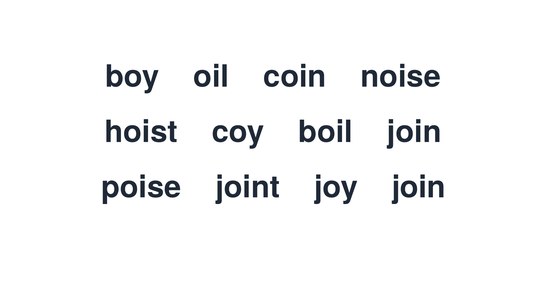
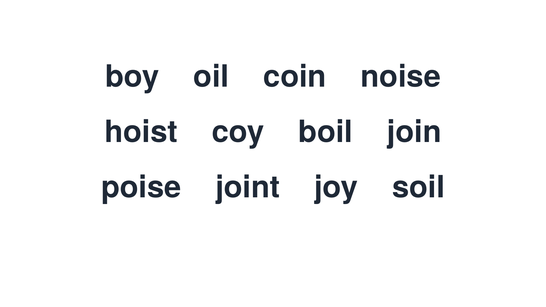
joy join: join -> soil
